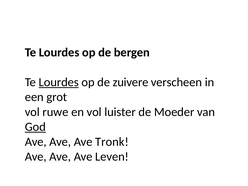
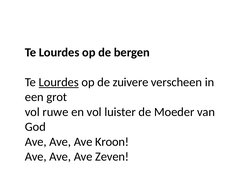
God underline: present -> none
Tronk: Tronk -> Kroon
Leven: Leven -> Zeven
